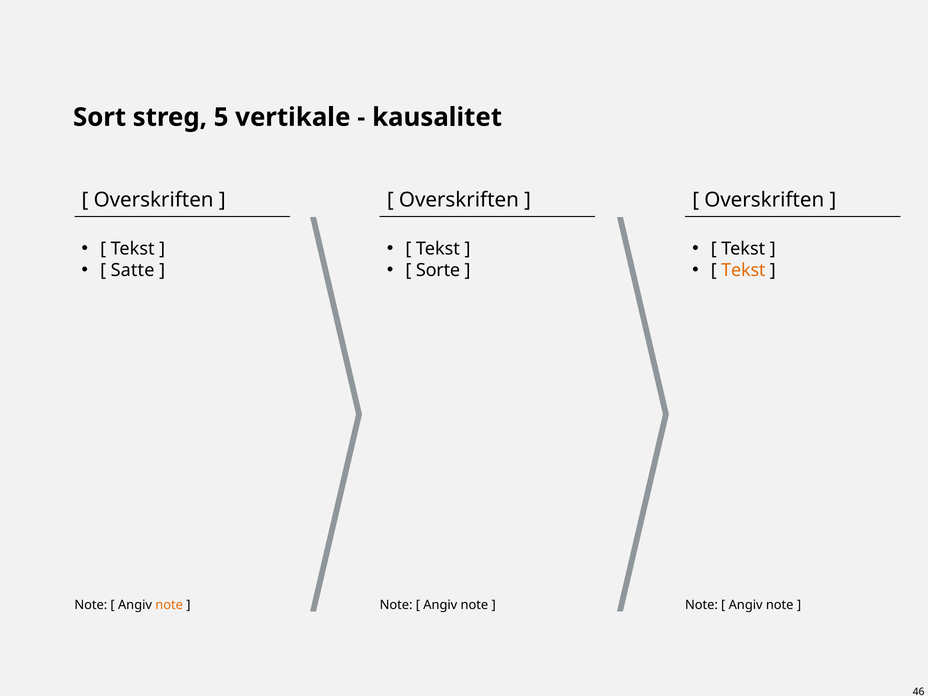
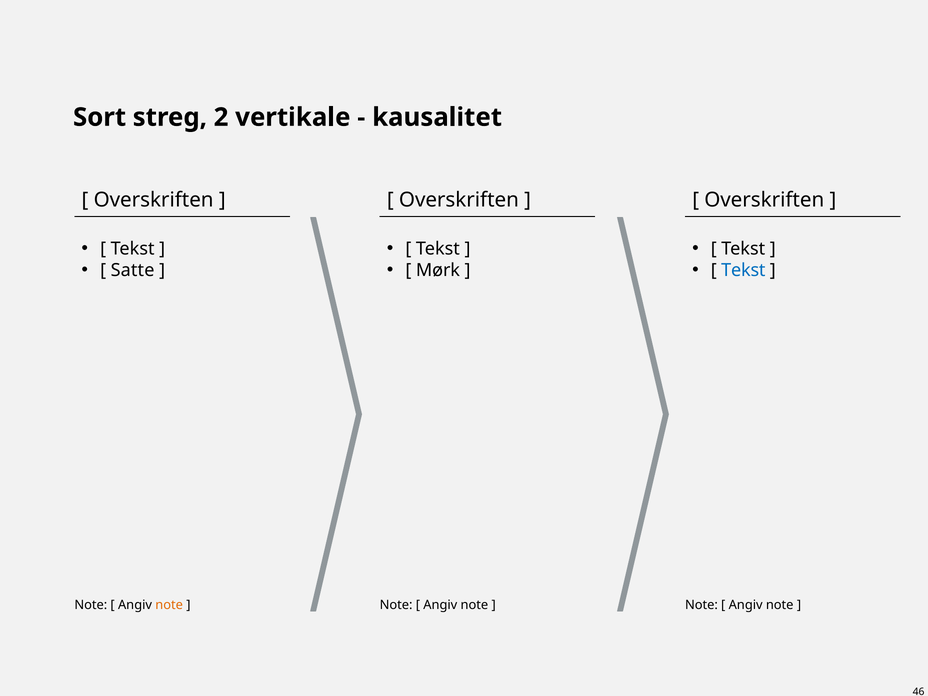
5: 5 -> 2
Sorte: Sorte -> Mørk
Tekst at (743, 270) colour: orange -> blue
